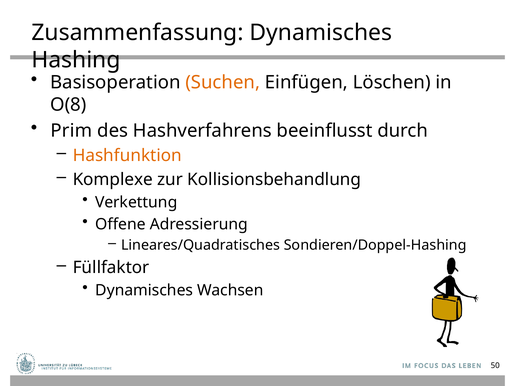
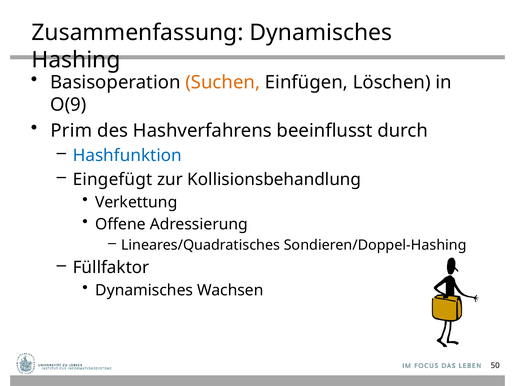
O(8: O(8 -> O(9
Hashfunktion colour: orange -> blue
Komplexe: Komplexe -> Eingefügt
